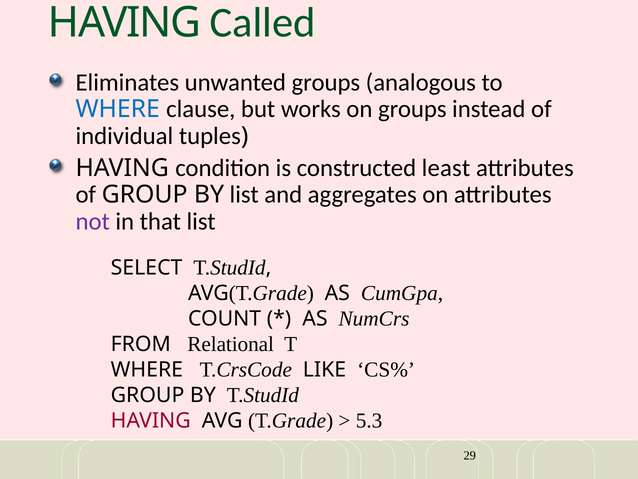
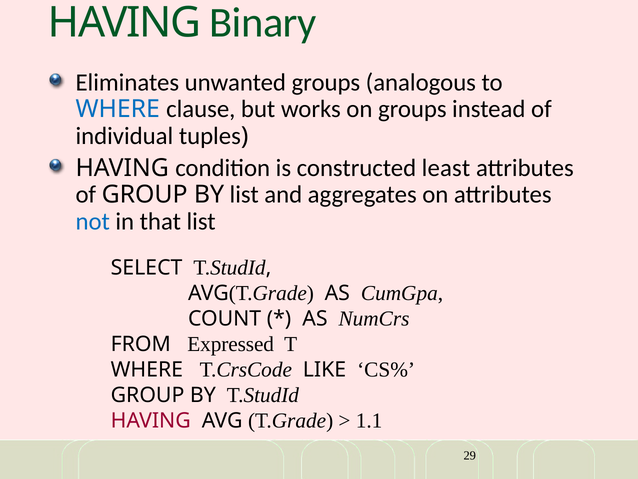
Called: Called -> Binary
not colour: purple -> blue
Relational: Relational -> Expressed
5.3: 5.3 -> 1.1
